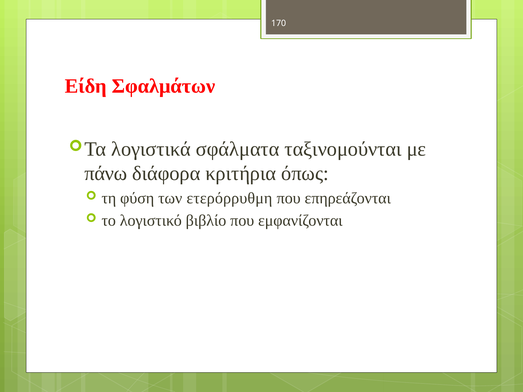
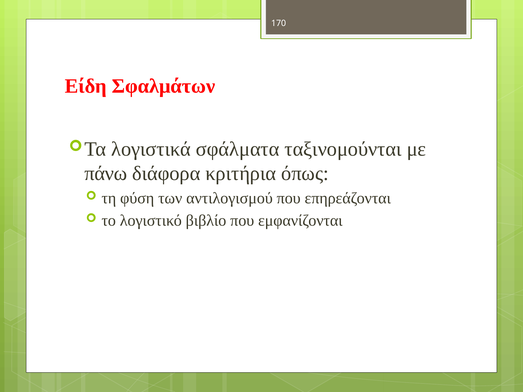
ετερόρρυθμη: ετερόρρυθμη -> αντιλογισμού
